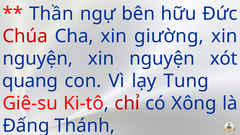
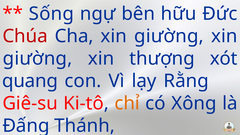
Thần: Thần -> Sống
nguyện at (38, 59): nguyện -> giường
nguyện at (162, 59): nguyện -> thượng
Tung: Tung -> Rằng
chỉ colour: red -> orange
